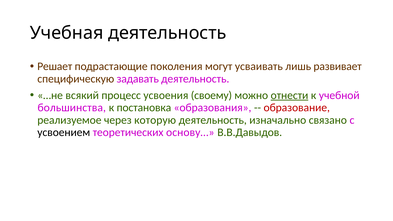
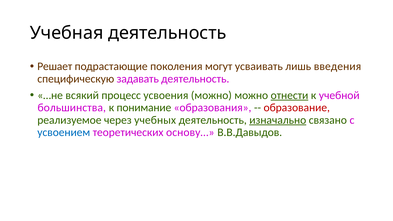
развивает: развивает -> введения
усвоения своему: своему -> можно
постановка: постановка -> понимание
которую: которую -> учебных
изначально underline: none -> present
усвоением colour: black -> blue
